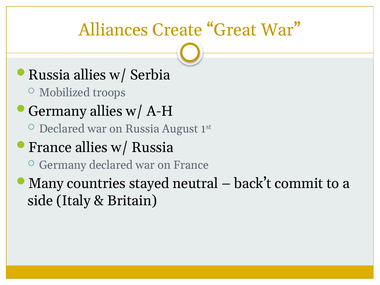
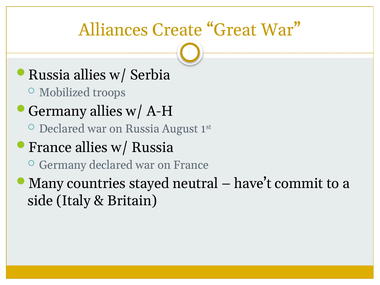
back’t: back’t -> have’t
